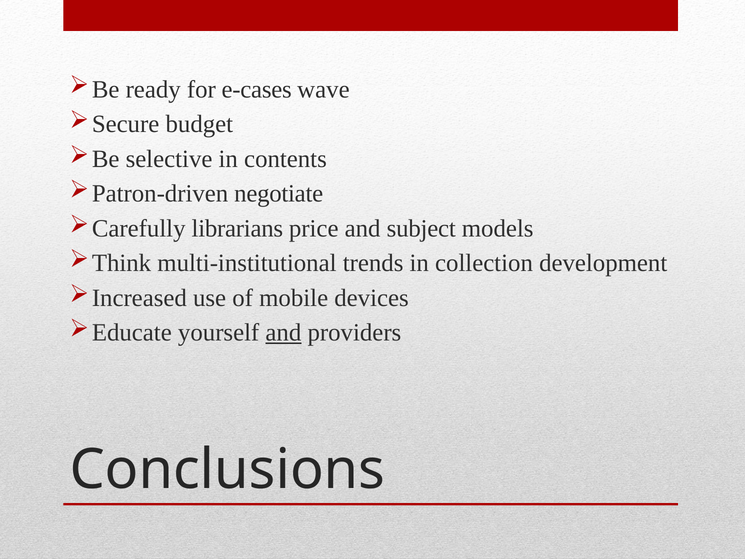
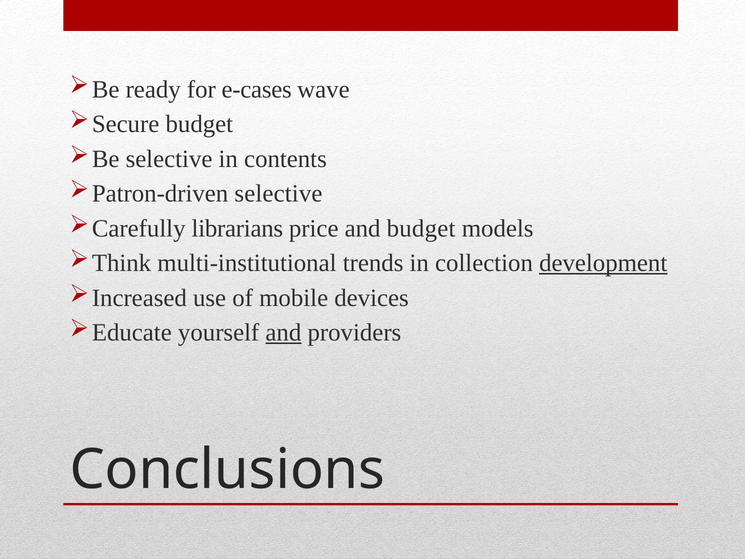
negotiate at (279, 194): negotiate -> selective
and subject: subject -> budget
development underline: none -> present
